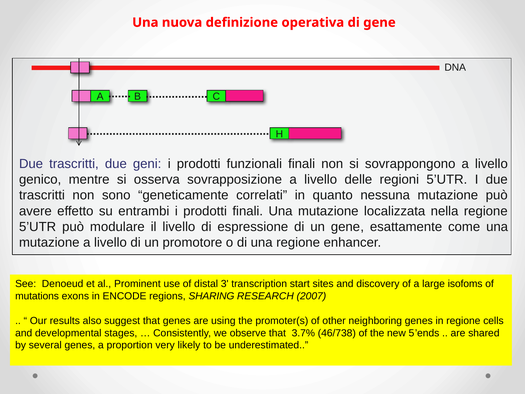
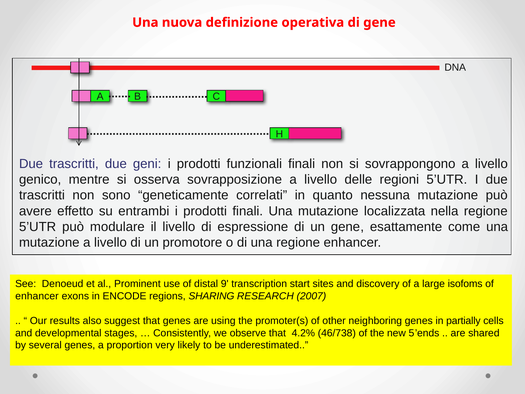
3: 3 -> 9
mutations at (37, 296): mutations -> enhancer
in regione: regione -> partially
3.7%: 3.7% -> 4.2%
